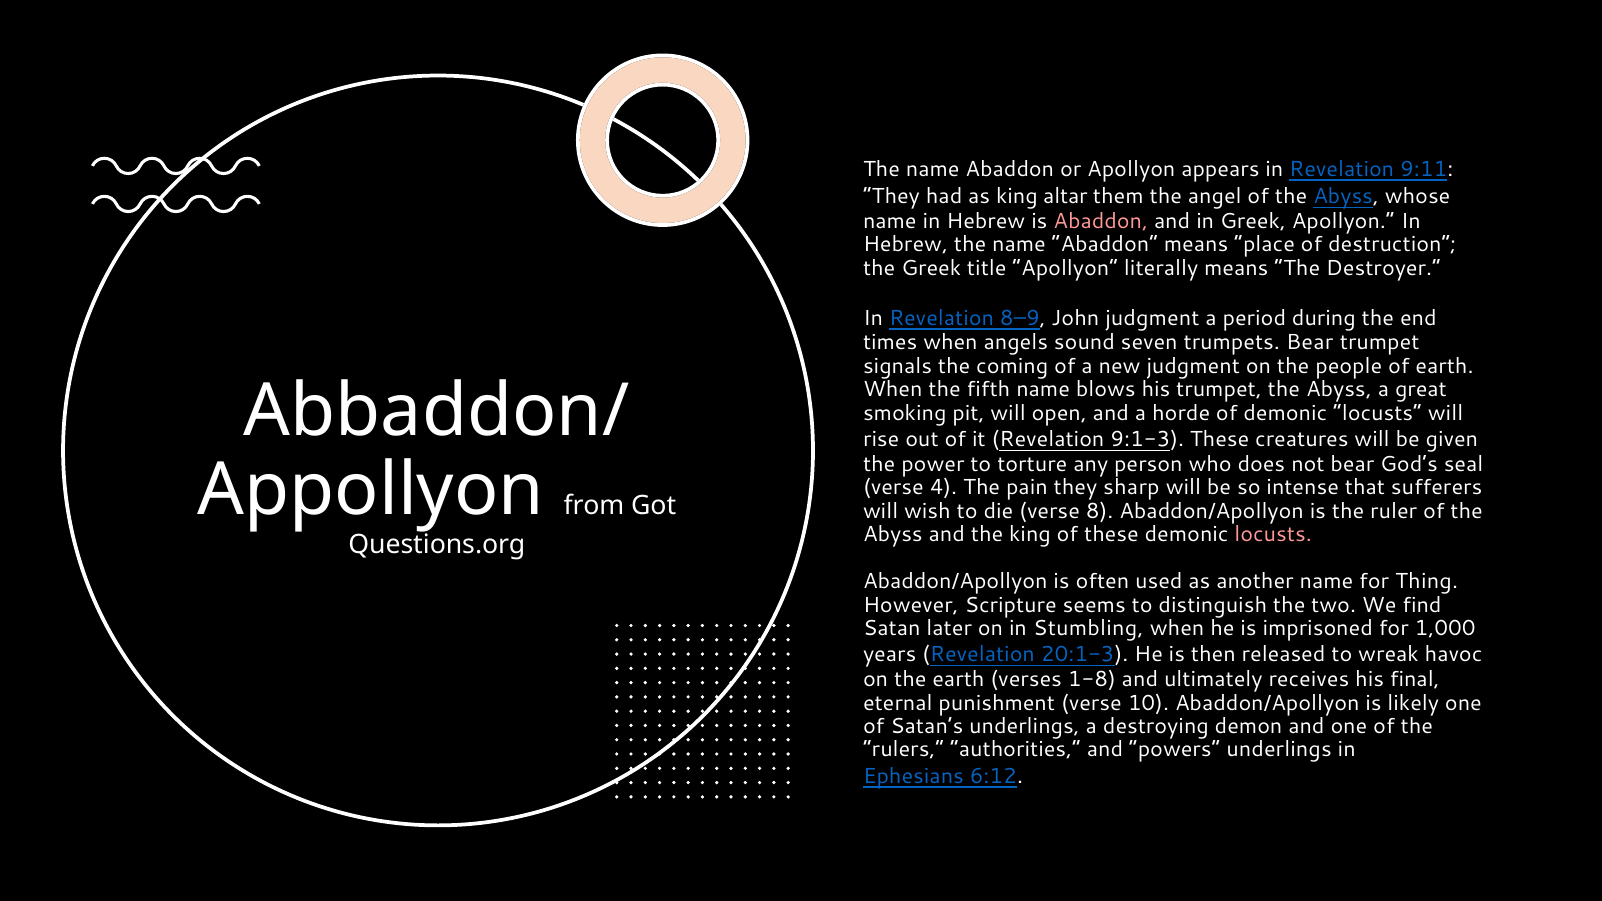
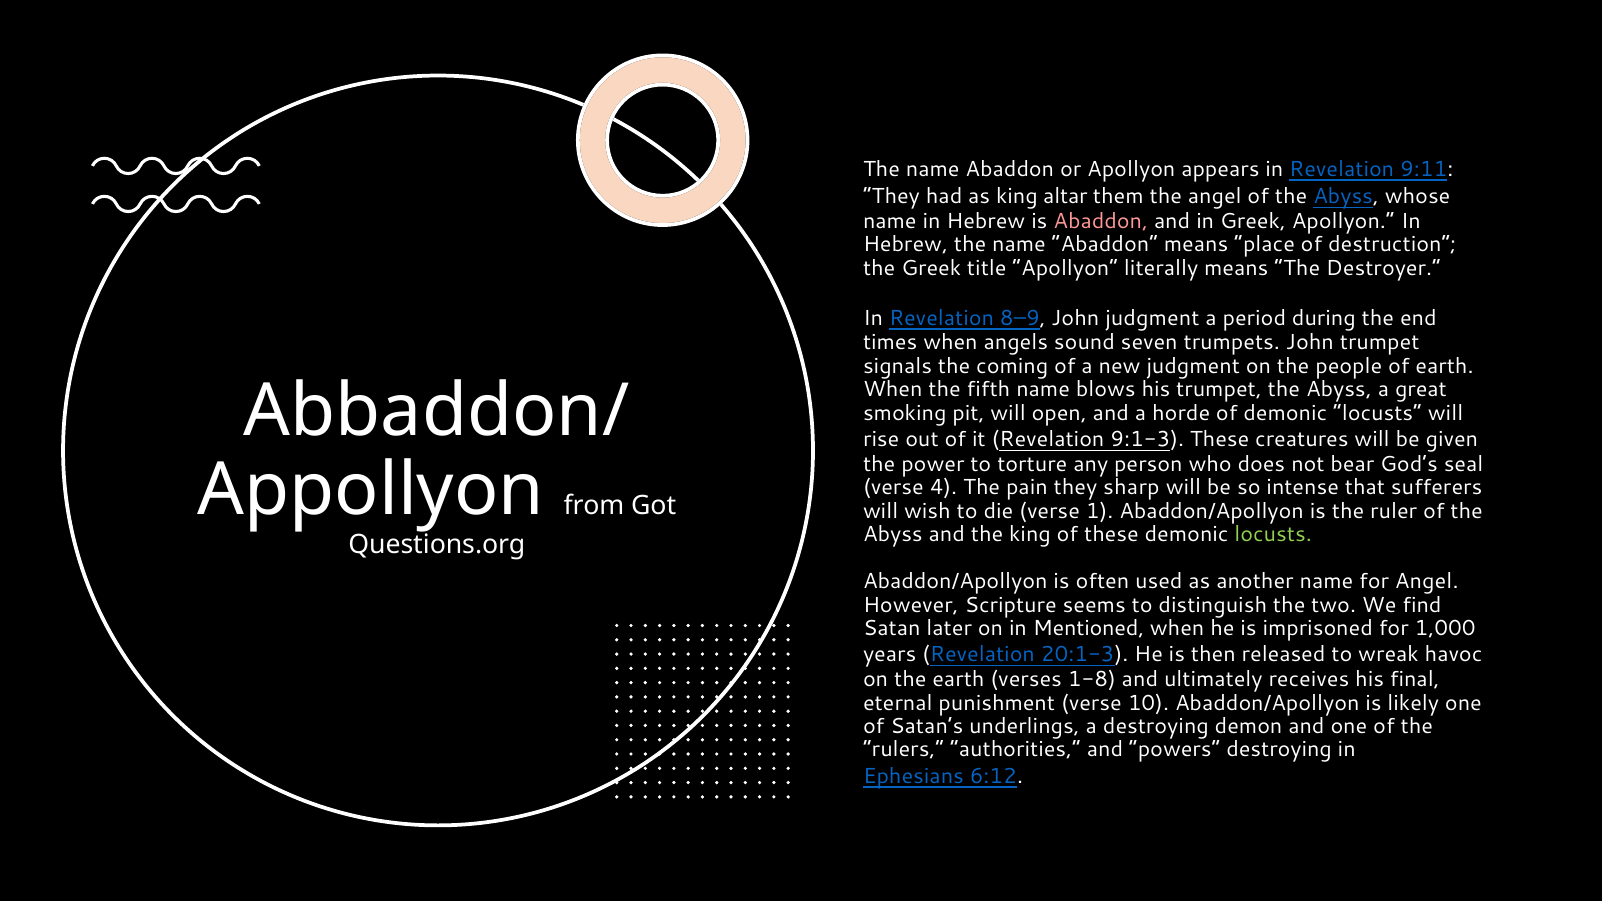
trumpets Bear: Bear -> John
8: 8 -> 1
locusts at (1273, 535) colour: pink -> light green
for Thing: Thing -> Angel
Stumbling: Stumbling -> Mentioned
powers underlings: underlings -> destroying
